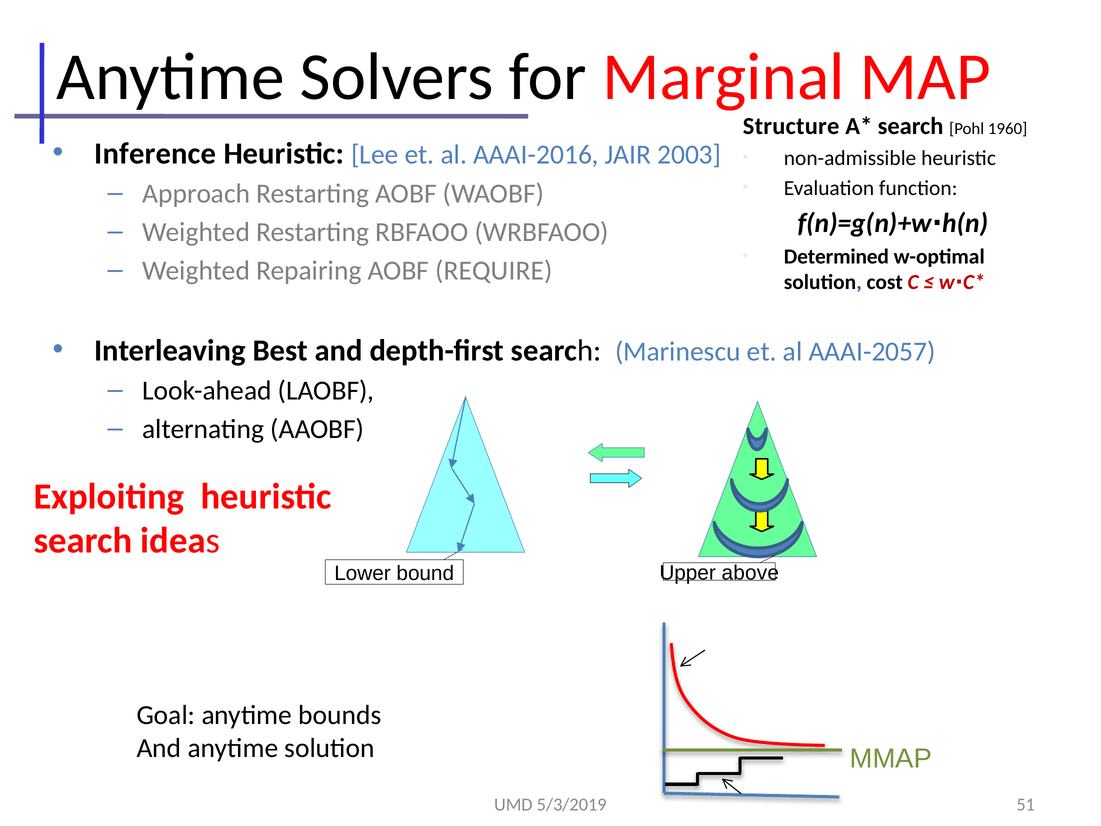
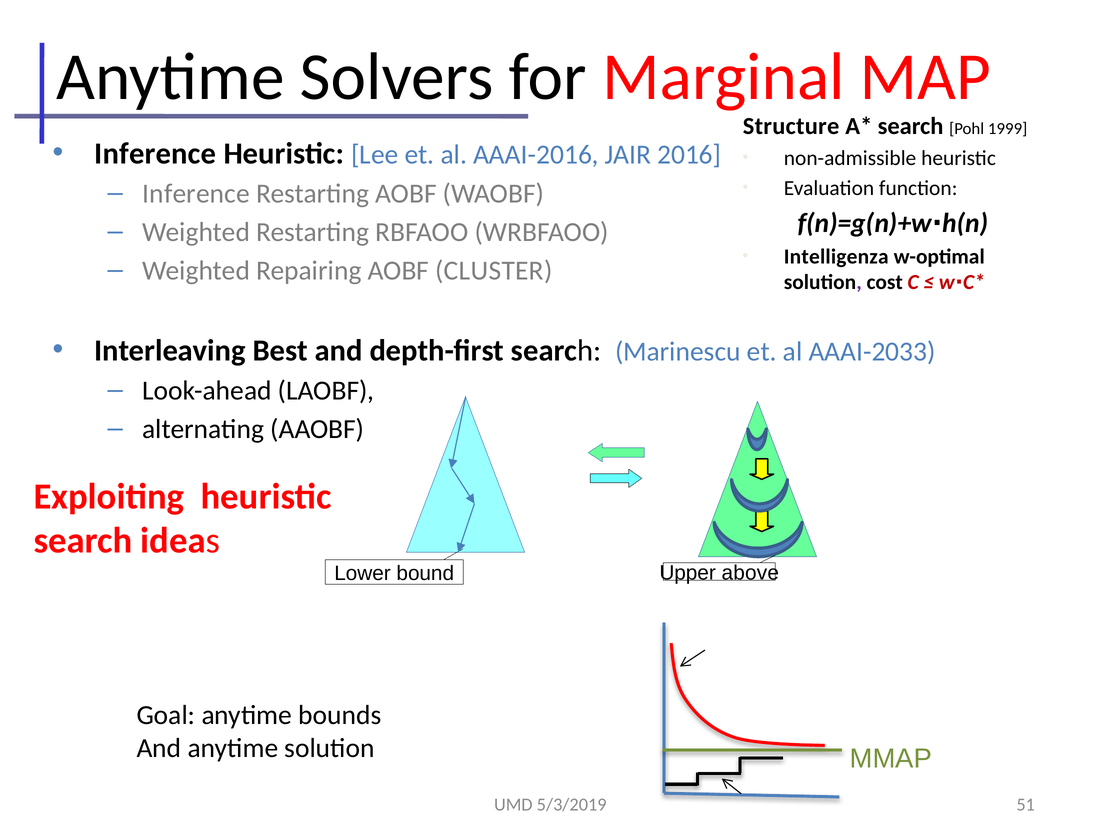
1960: 1960 -> 1999
2003: 2003 -> 2016
Approach at (196, 194): Approach -> Inference
Determined: Determined -> Intelligenza
REQUIRE: REQUIRE -> CLUSTER
AAAI-2057: AAAI-2057 -> AAAI-2033
